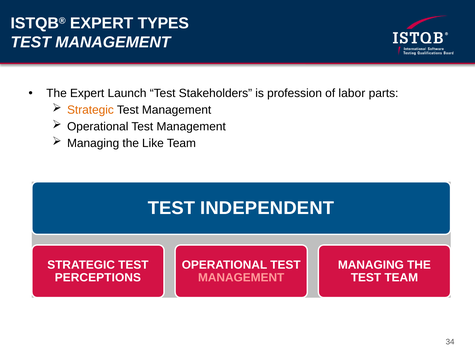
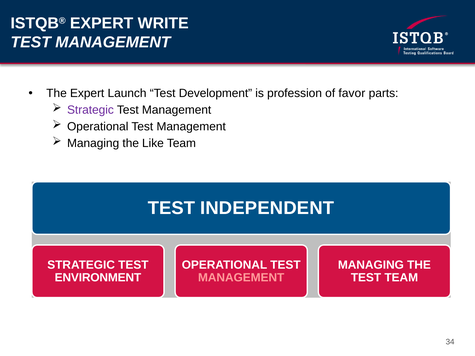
TYPES: TYPES -> WRITE
Stakeholders: Stakeholders -> Development
labor: labor -> favor
Strategic at (90, 110) colour: orange -> purple
PERCEPTIONS: PERCEPTIONS -> ENVIRONMENT
